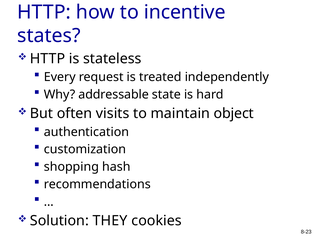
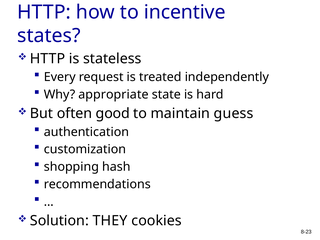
addressable: addressable -> appropriate
visits: visits -> good
object: object -> guess
